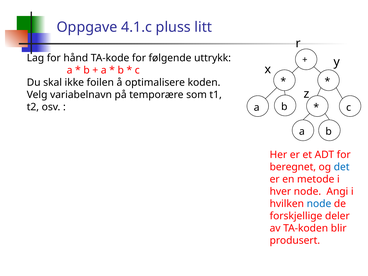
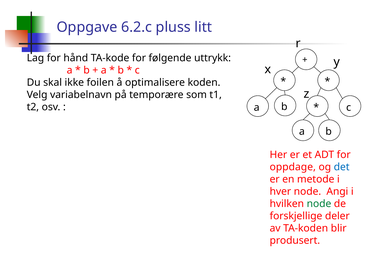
4.1.c: 4.1.c -> 6.2.c
beregnet: beregnet -> oppdage
node at (319, 204) colour: blue -> green
